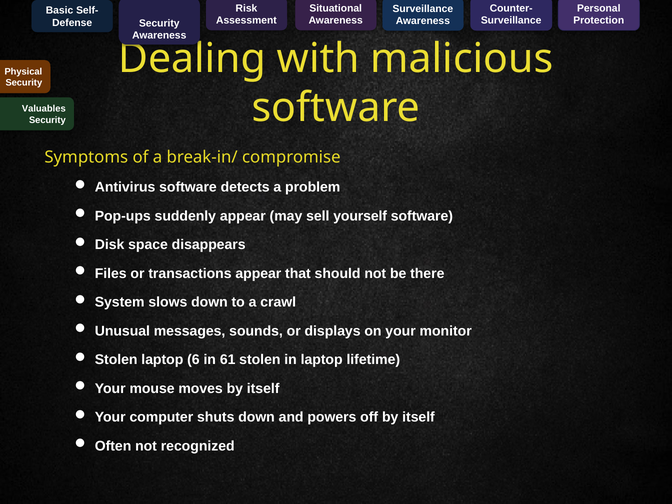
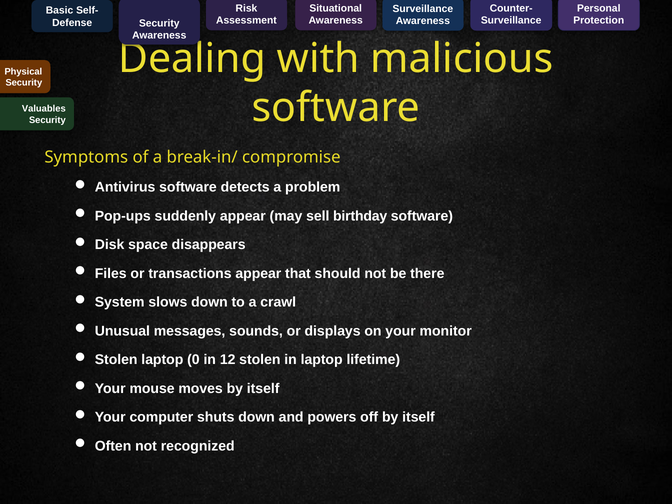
yourself: yourself -> birthday
6: 6 -> 0
61: 61 -> 12
